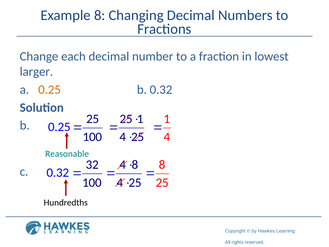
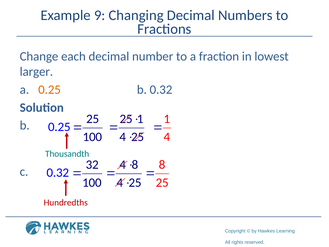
Example 8: 8 -> 9
Reasonable: Reasonable -> Thousandth
Hundredths colour: black -> red
